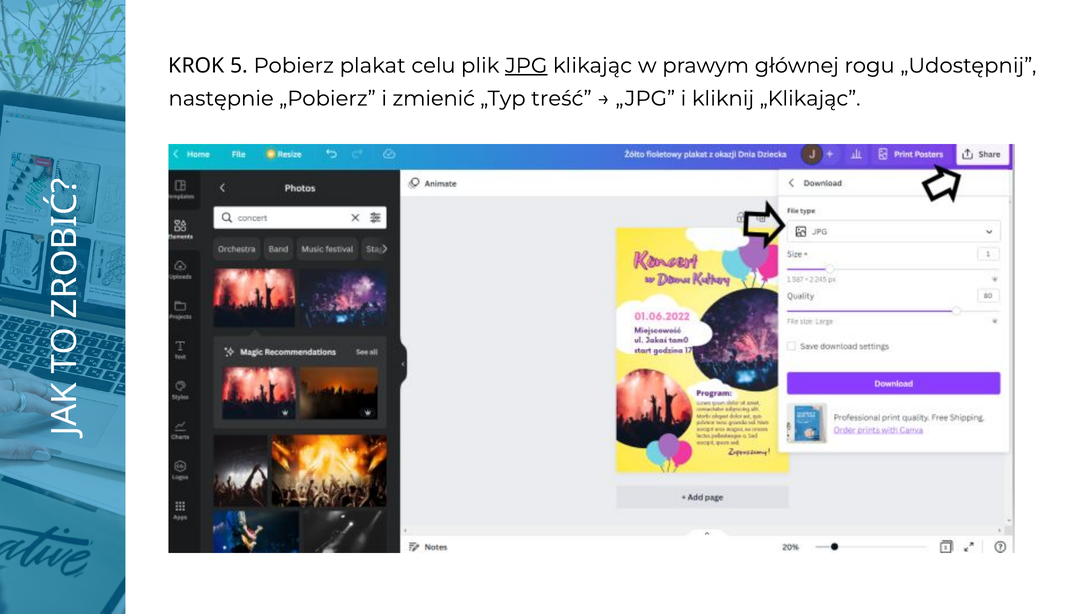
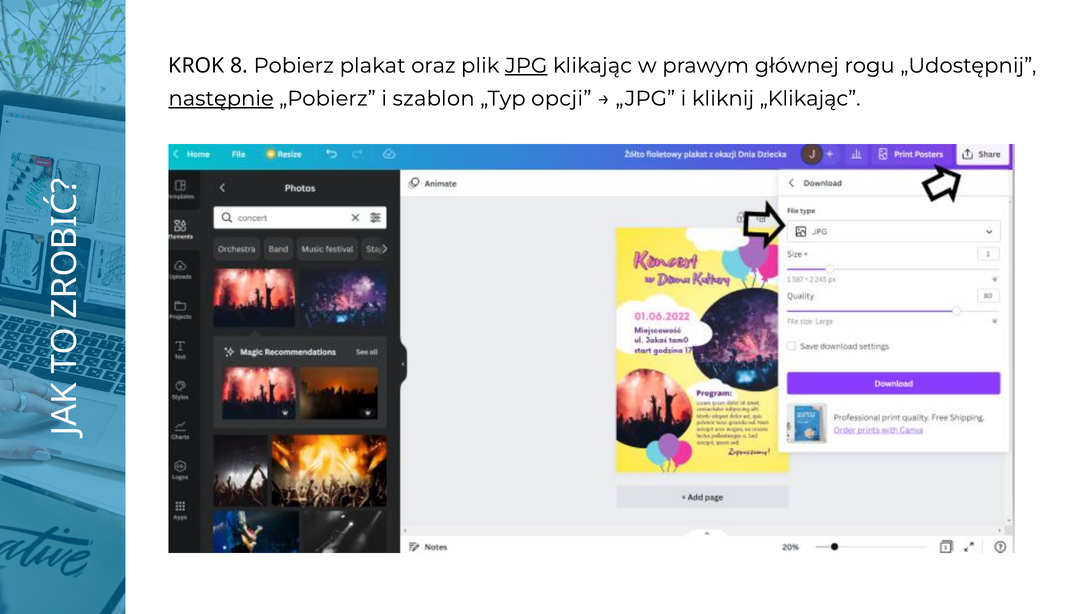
5: 5 -> 8
celu: celu -> oraz
następnie underline: none -> present
zmienić: zmienić -> szablon
treść: treść -> opcji
